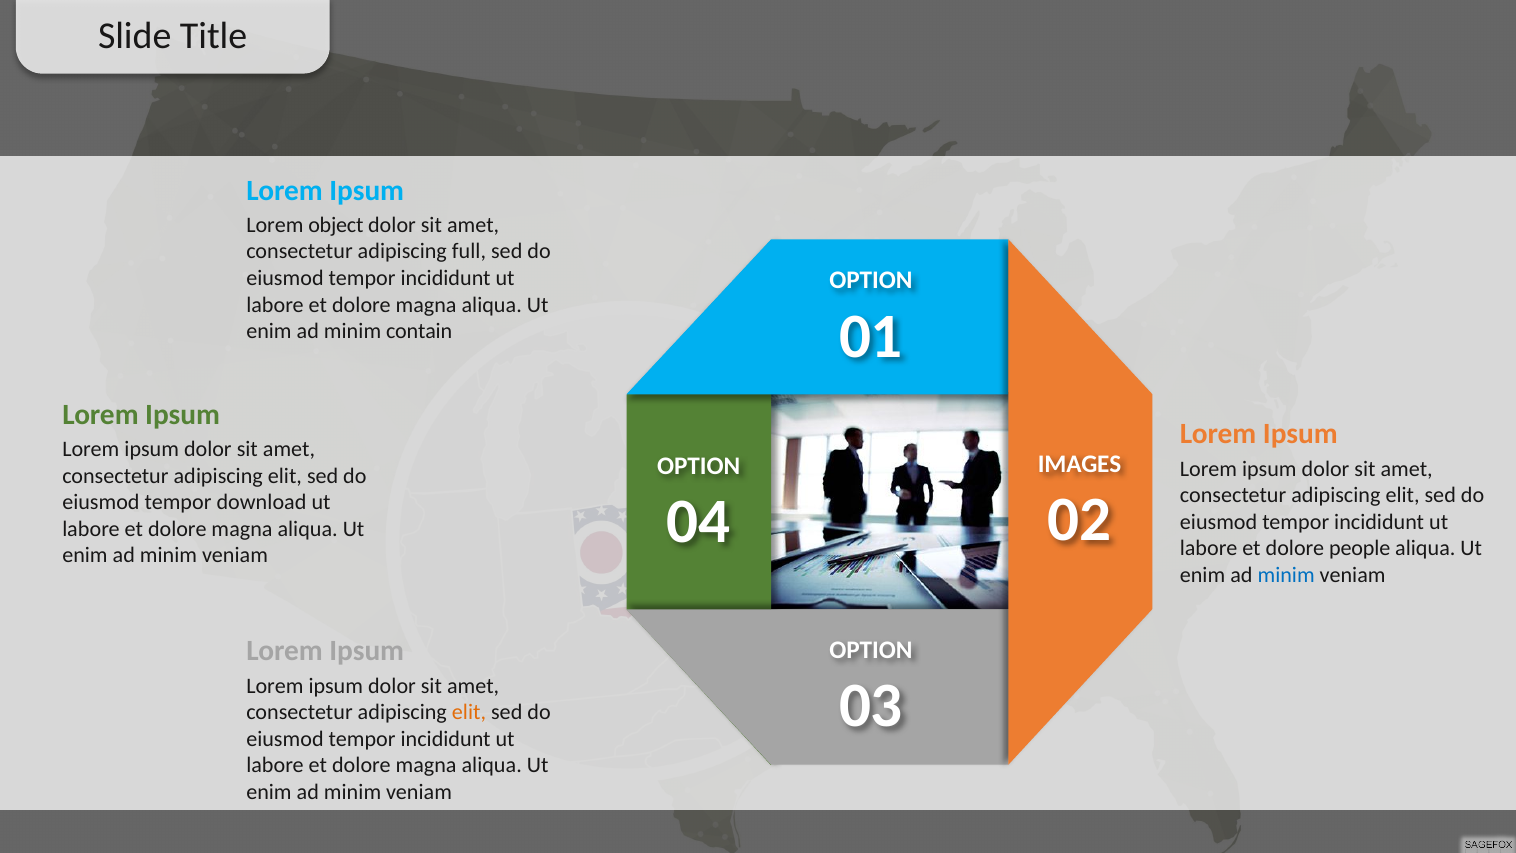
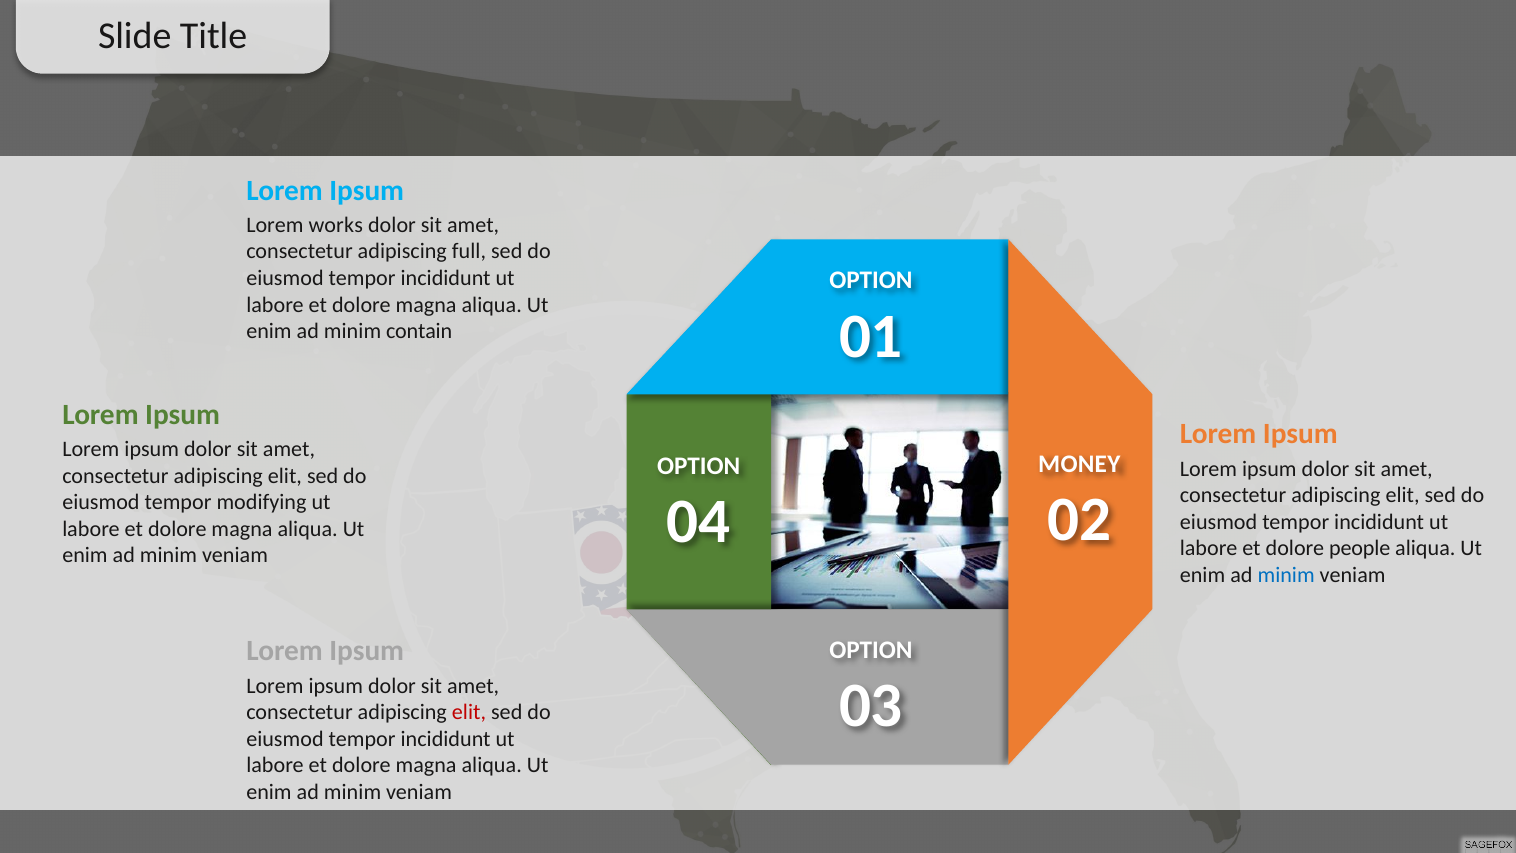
object: object -> works
IMAGES: IMAGES -> MONEY
download: download -> modifying
elit at (469, 712) colour: orange -> red
